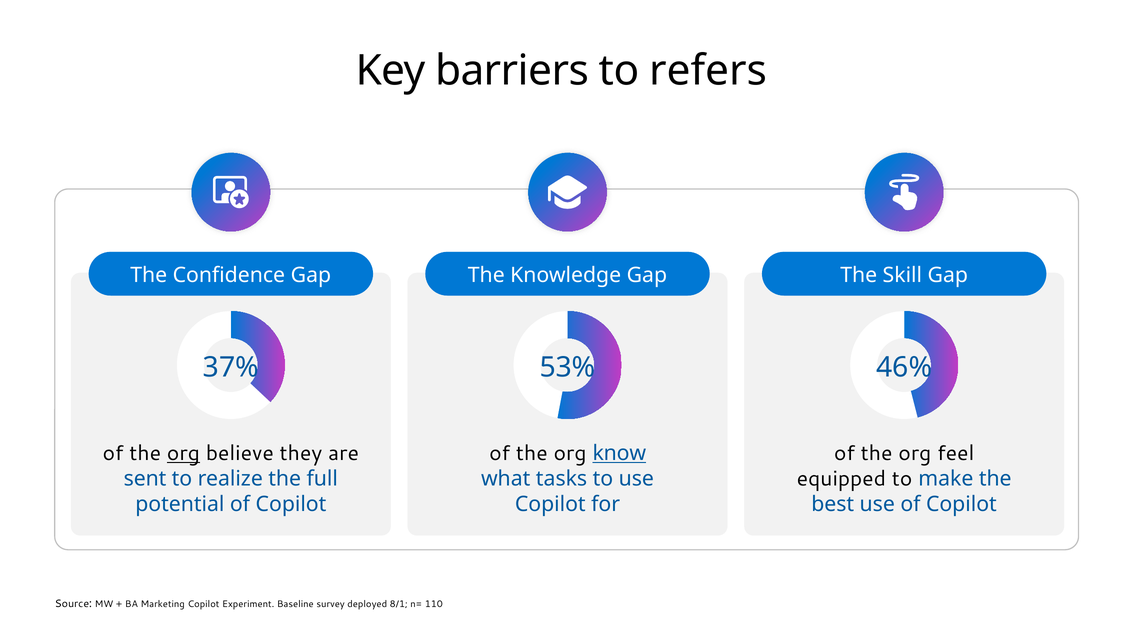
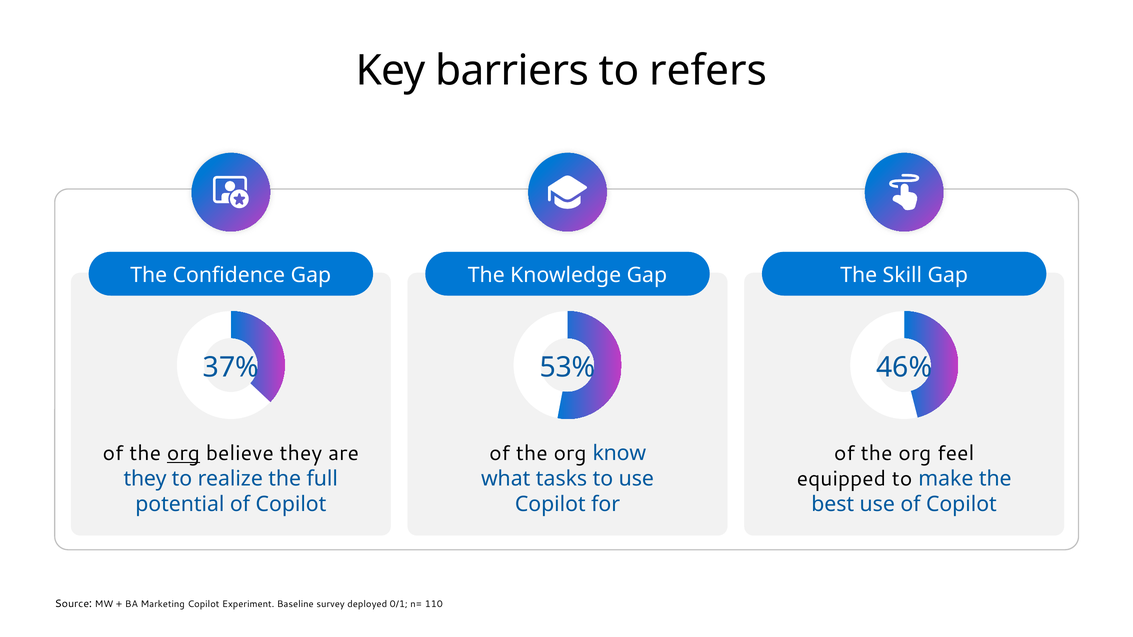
know underline: present -> none
sent at (145, 479): sent -> they
8/1: 8/1 -> 0/1
